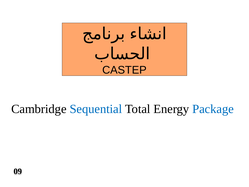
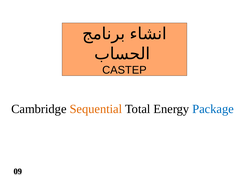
Sequential colour: blue -> orange
